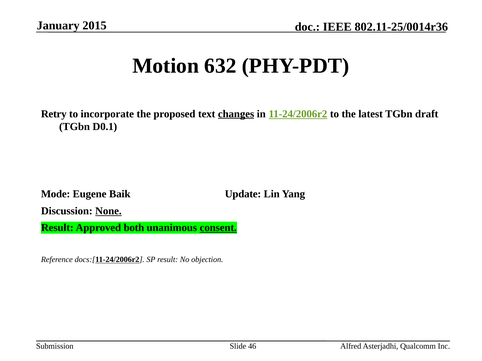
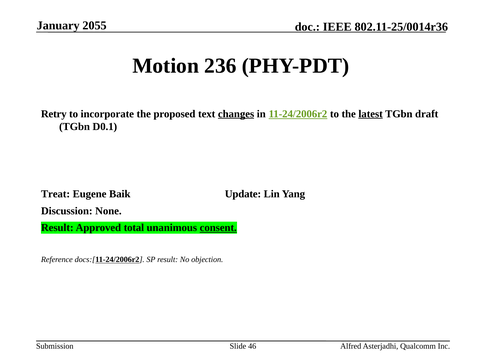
2015: 2015 -> 2055
632: 632 -> 236
latest underline: none -> present
Mode: Mode -> Treat
None underline: present -> none
both: both -> total
